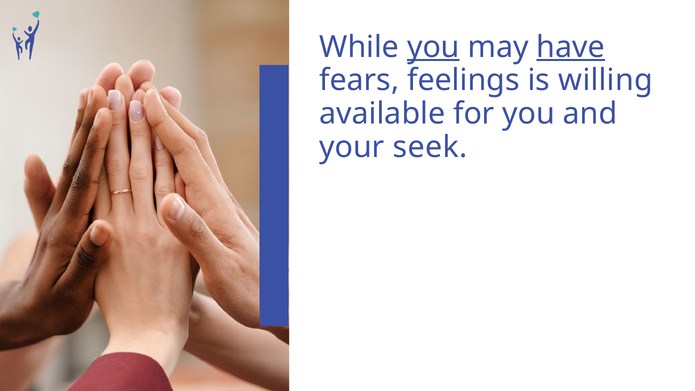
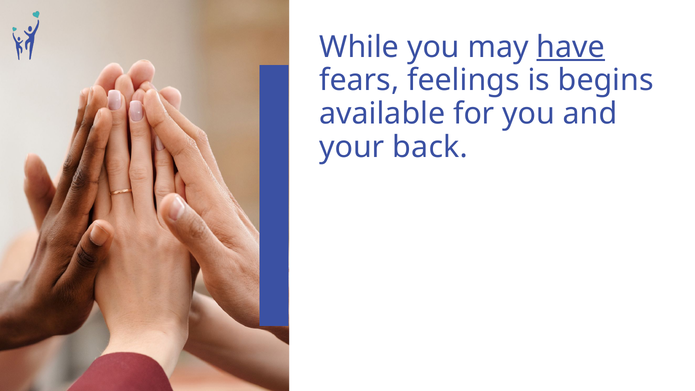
you at (433, 47) underline: present -> none
willing: willing -> begins
seek: seek -> back
